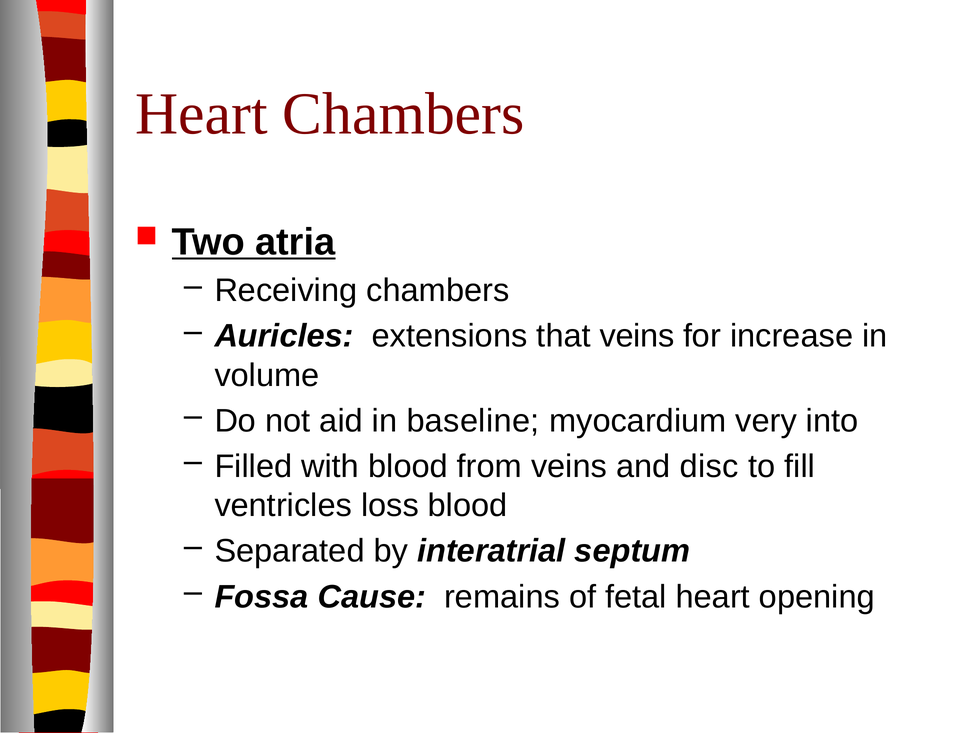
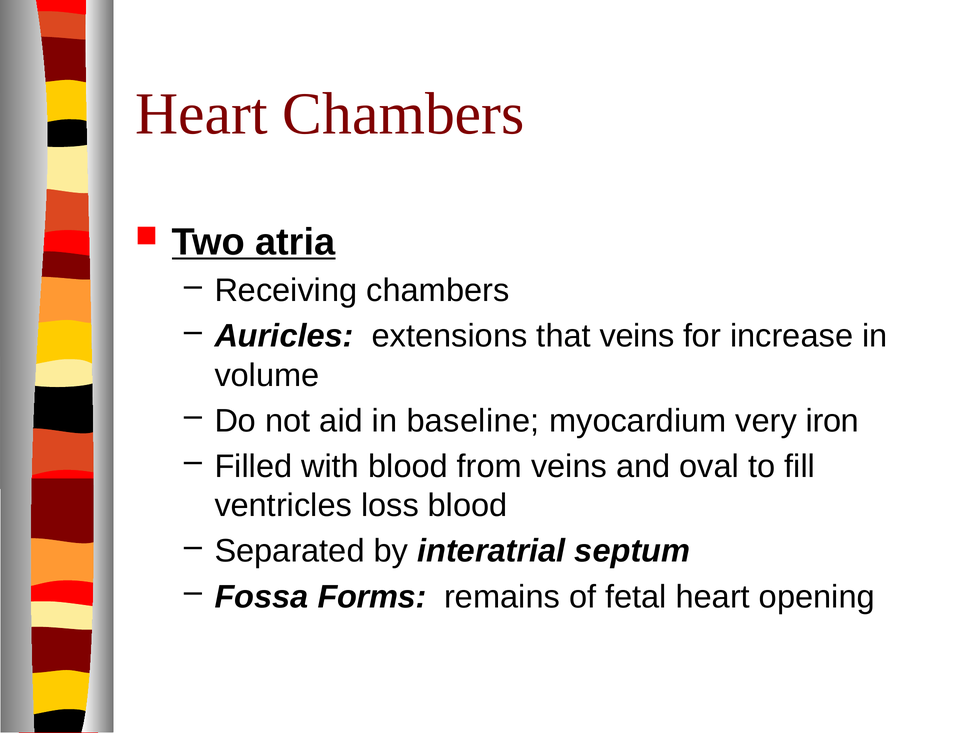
into: into -> iron
disc: disc -> oval
Cause: Cause -> Forms
